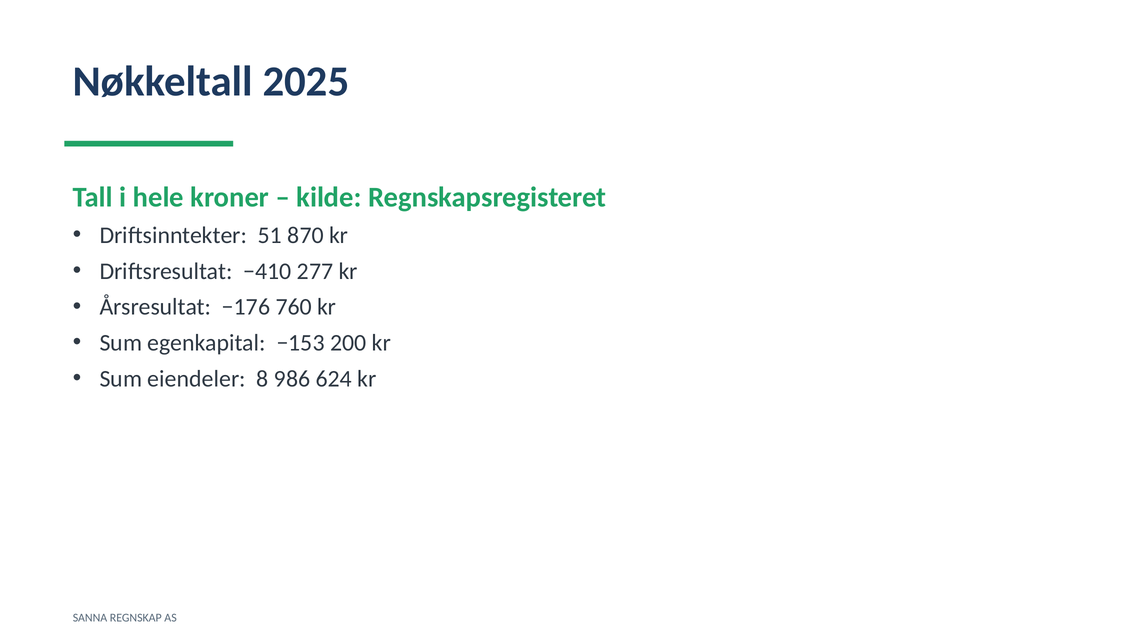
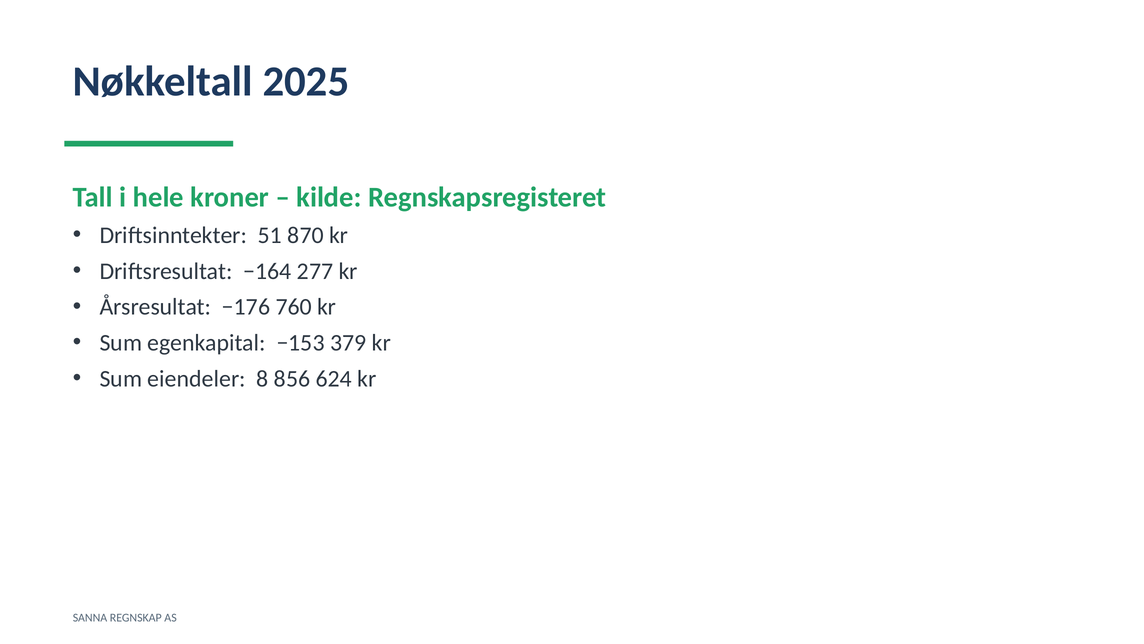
−410: −410 -> −164
200: 200 -> 379
986: 986 -> 856
